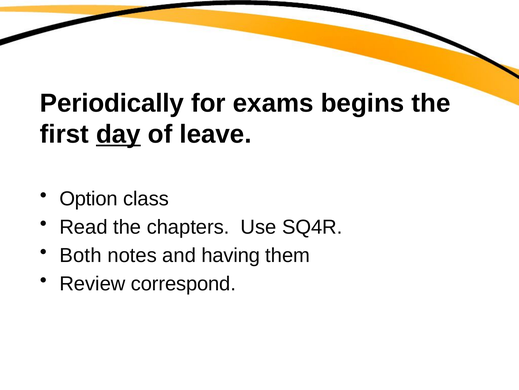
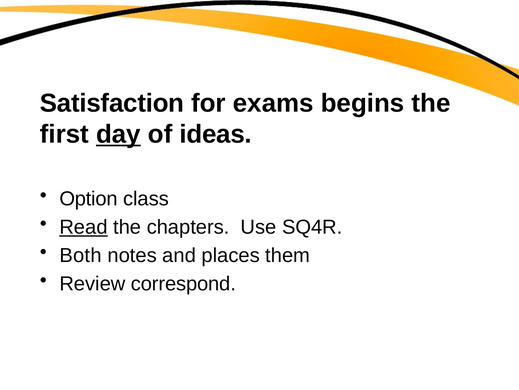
Periodically: Periodically -> Satisfaction
leave: leave -> ideas
Read underline: none -> present
having: having -> places
